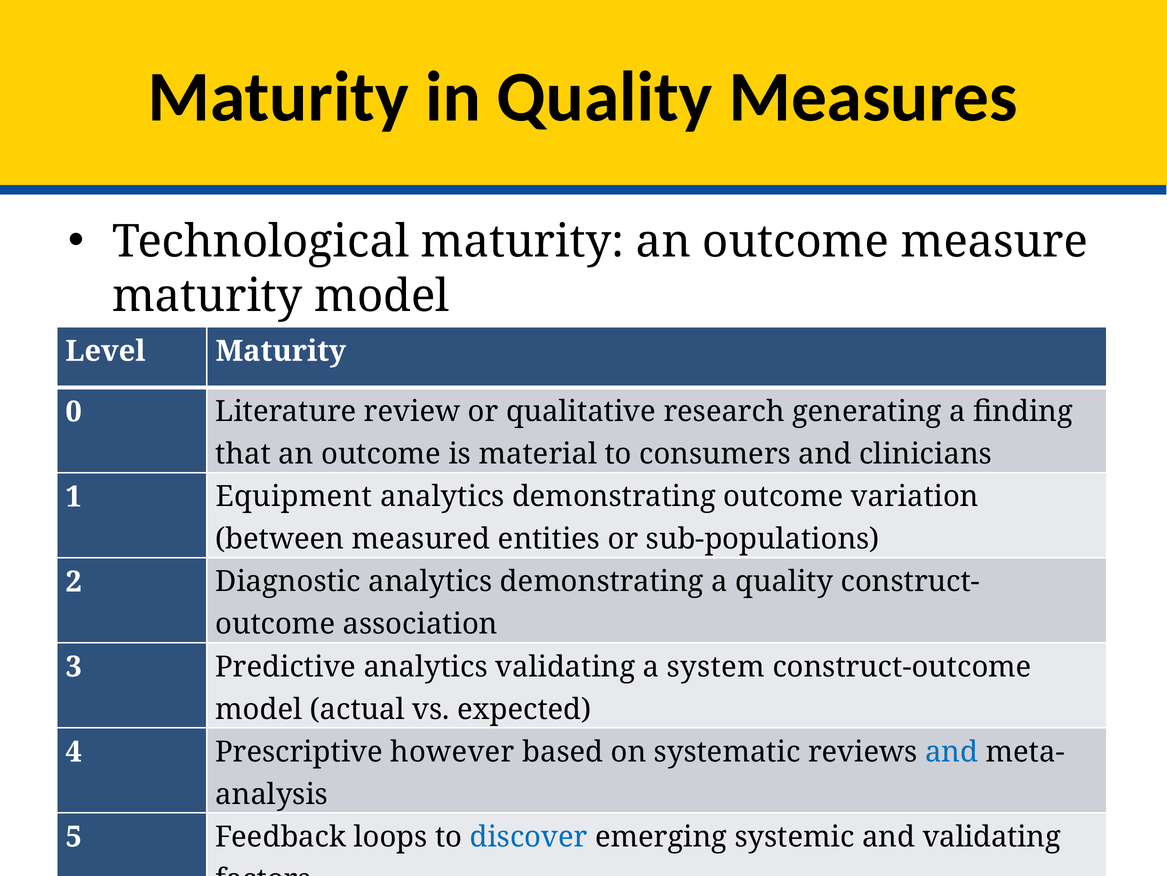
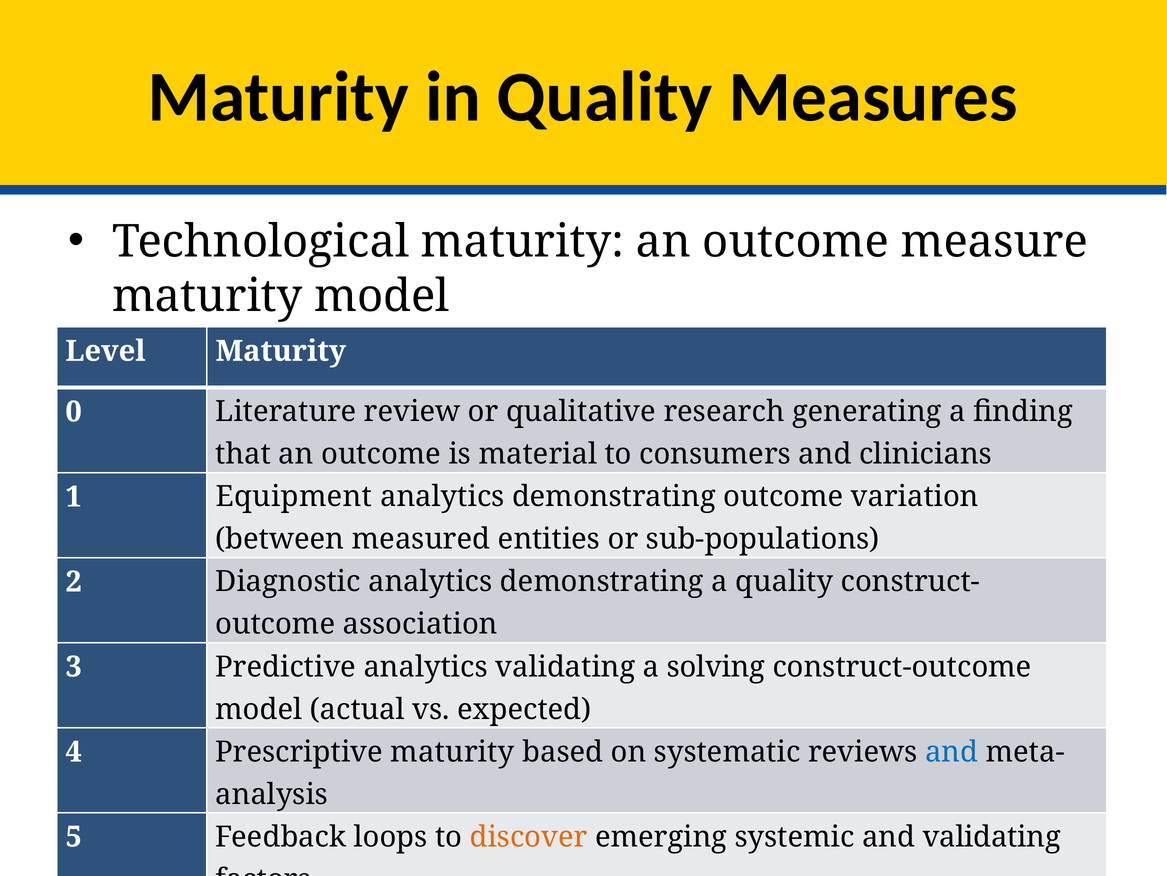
system: system -> solving
Prescriptive however: however -> maturity
discover colour: blue -> orange
